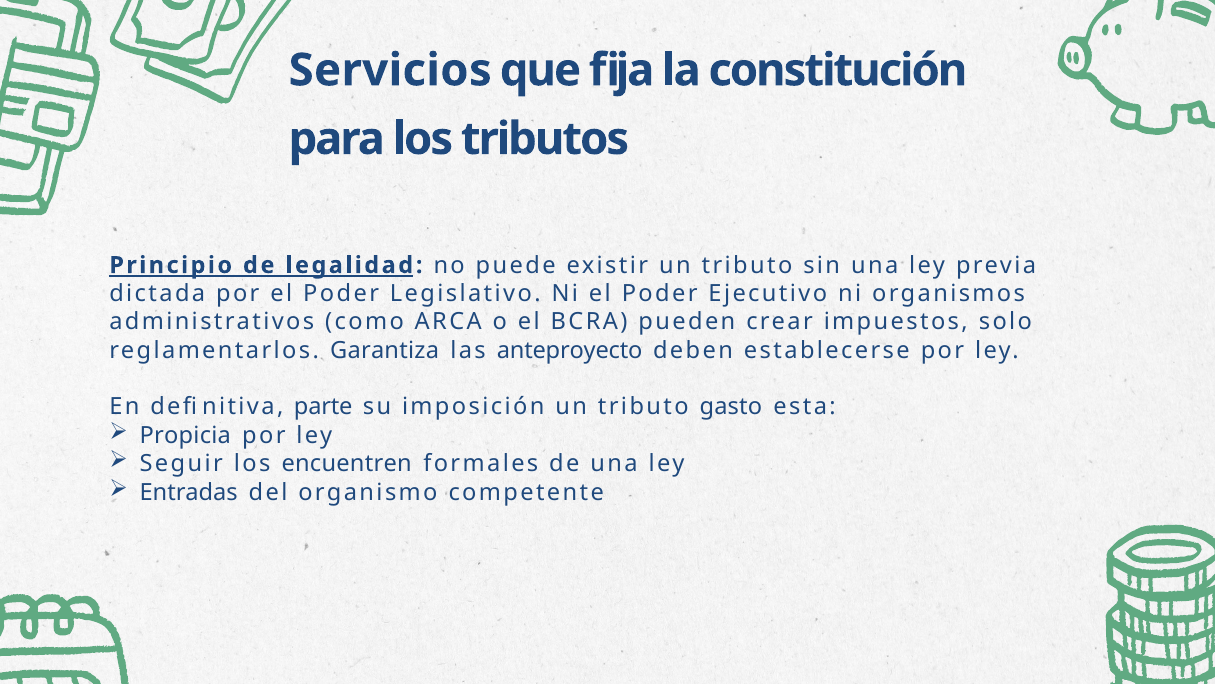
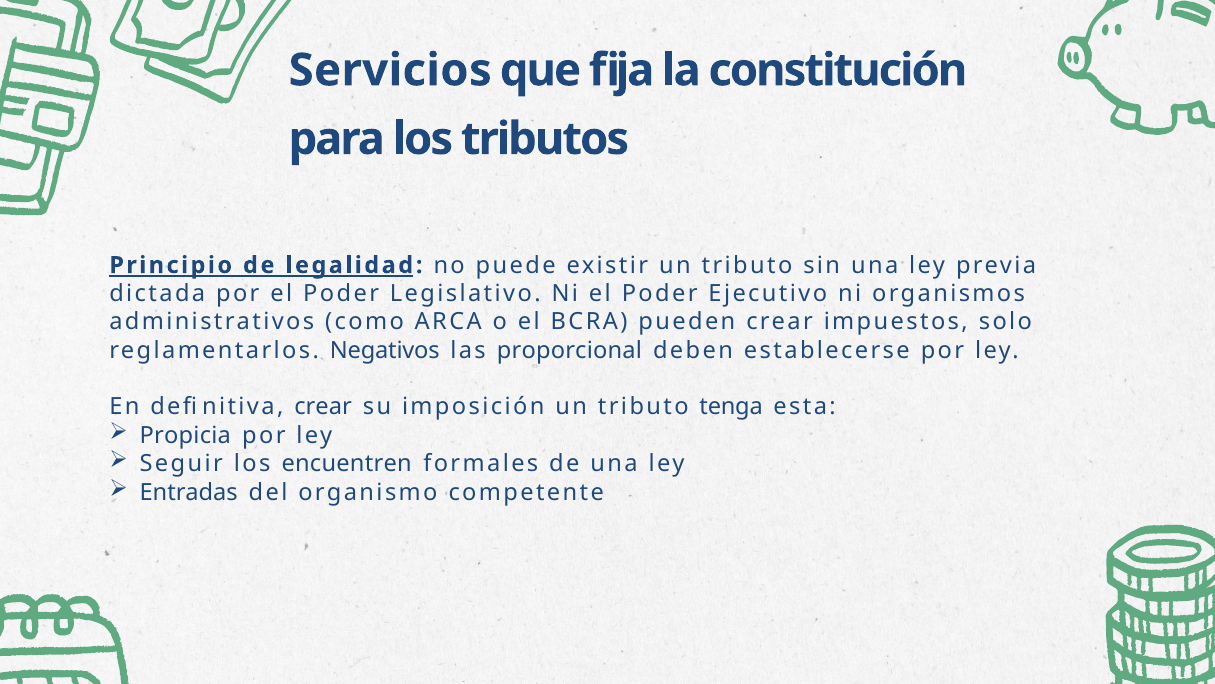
Garantiza: Garantiza -> Negativos
anteproyecto: anteproyecto -> proporcional
definitiva parte: parte -> crear
gasto: gasto -> tenga
